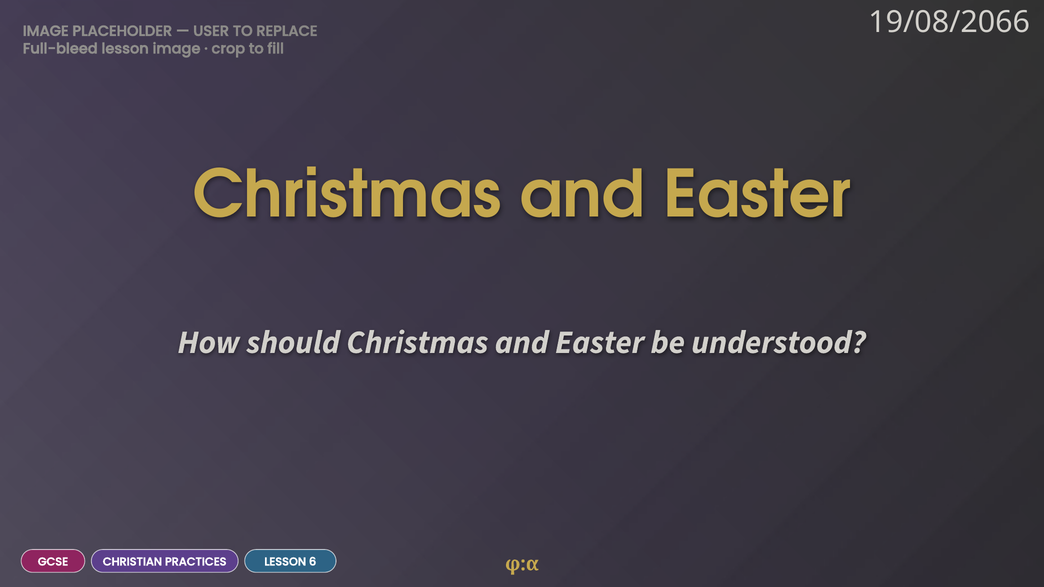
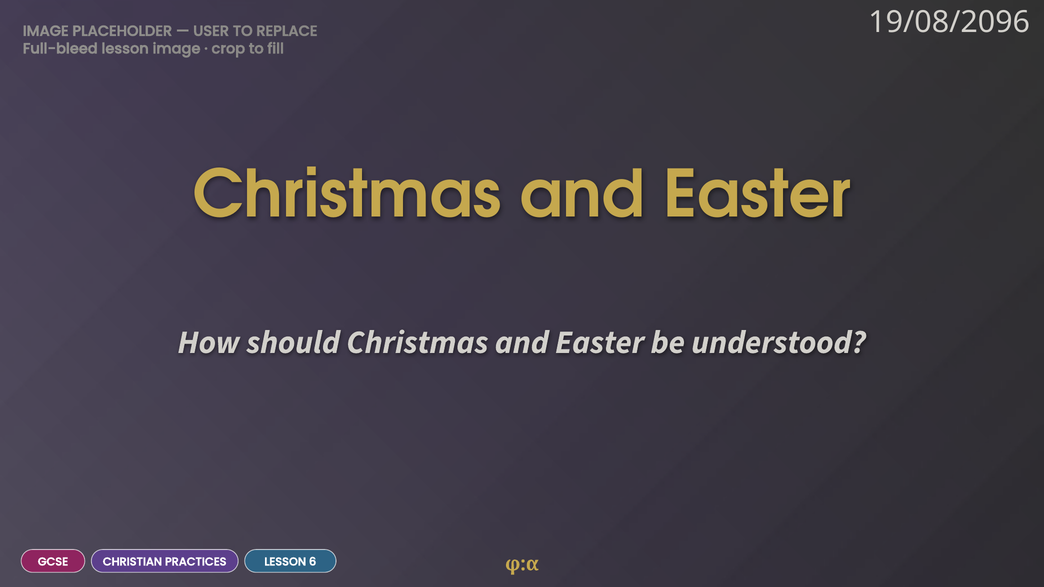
19/08/2066: 19/08/2066 -> 19/08/2096
